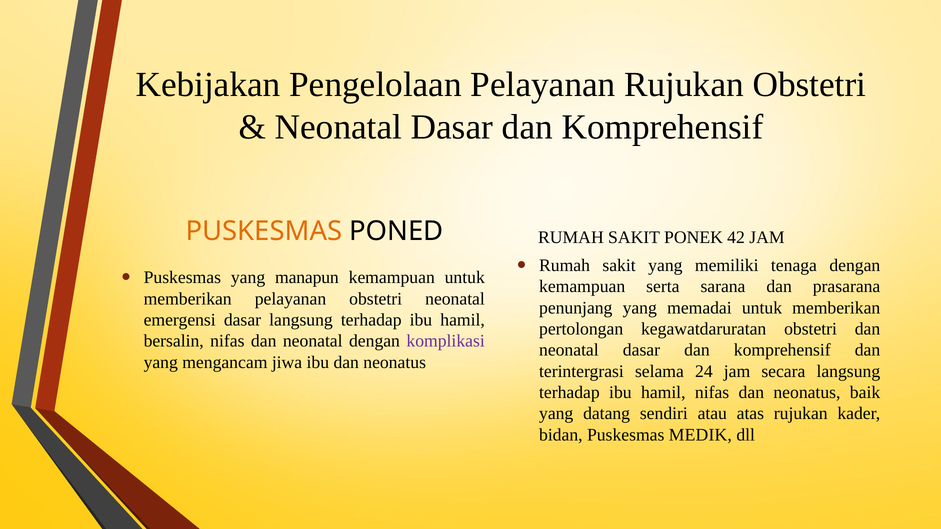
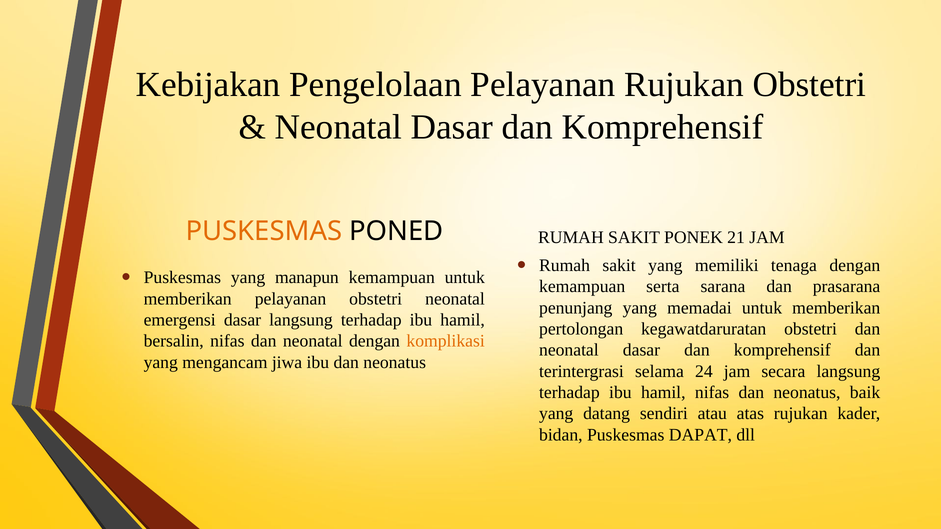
42: 42 -> 21
komplikasi colour: purple -> orange
MEDIK: MEDIK -> DAPAT
